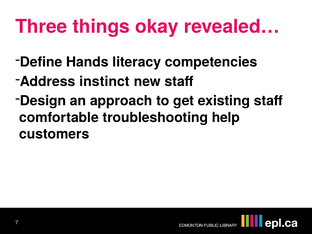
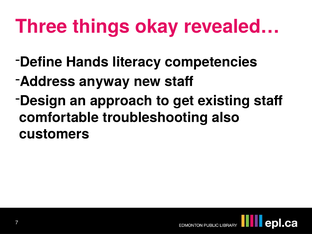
instinct: instinct -> anyway
help: help -> also
